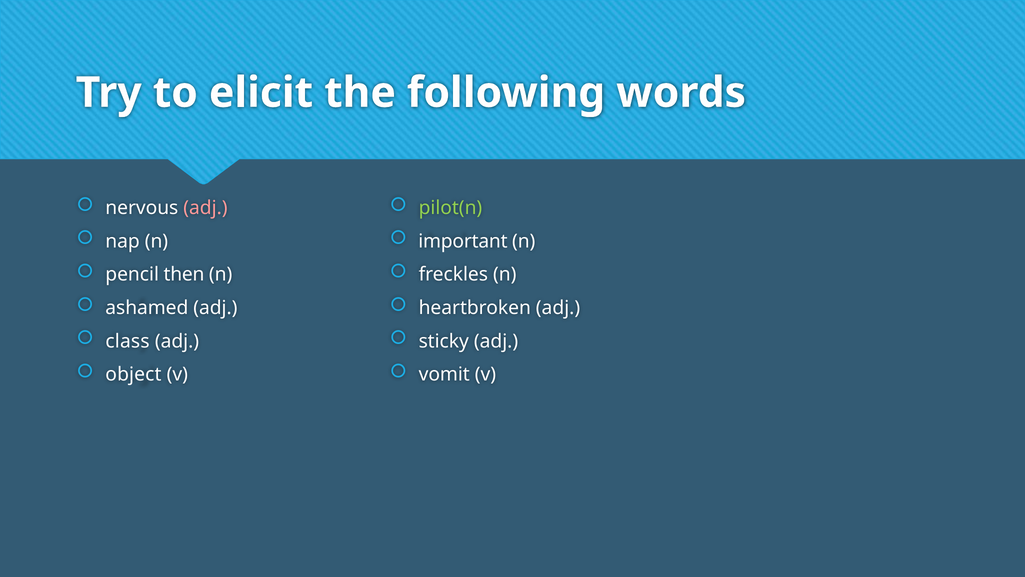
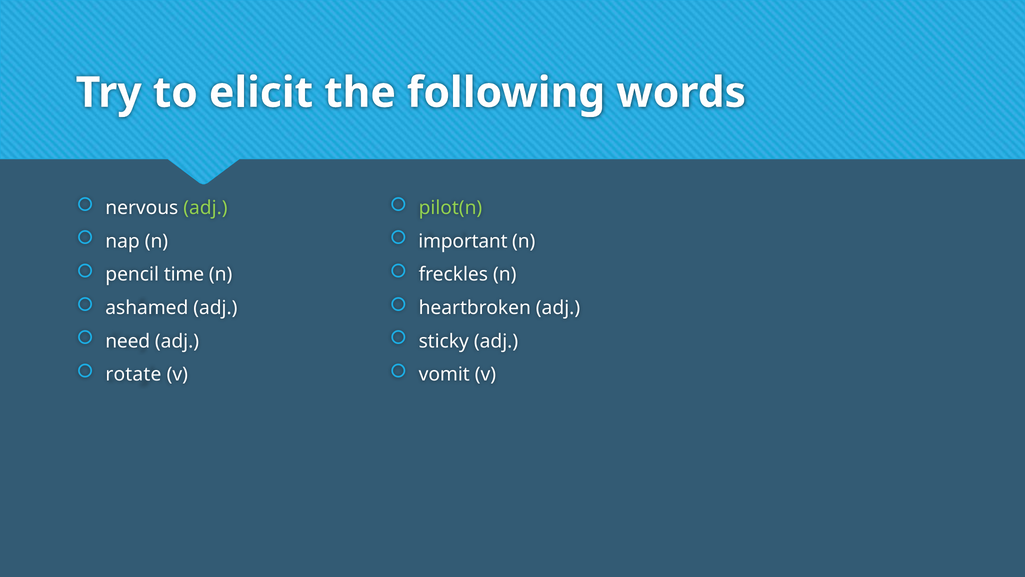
adj at (205, 208) colour: pink -> light green
then: then -> time
class: class -> need
object: object -> rotate
